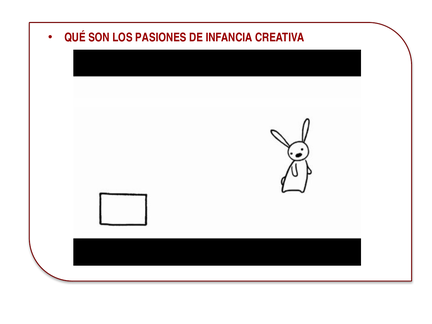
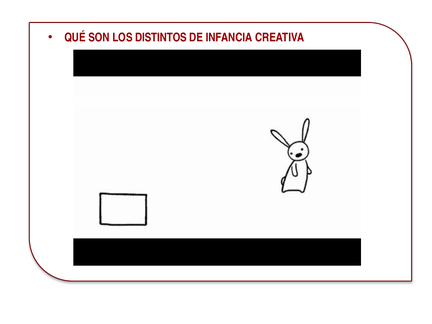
PASIONES: PASIONES -> DISTINTOS
